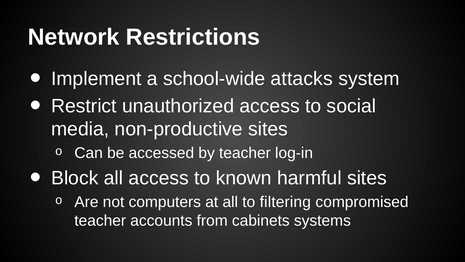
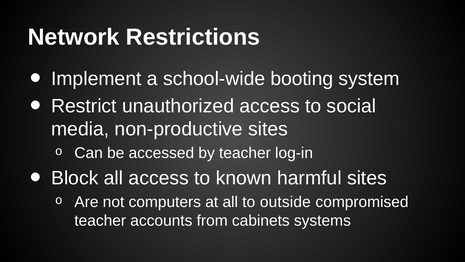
attacks: attacks -> booting
filtering: filtering -> outside
